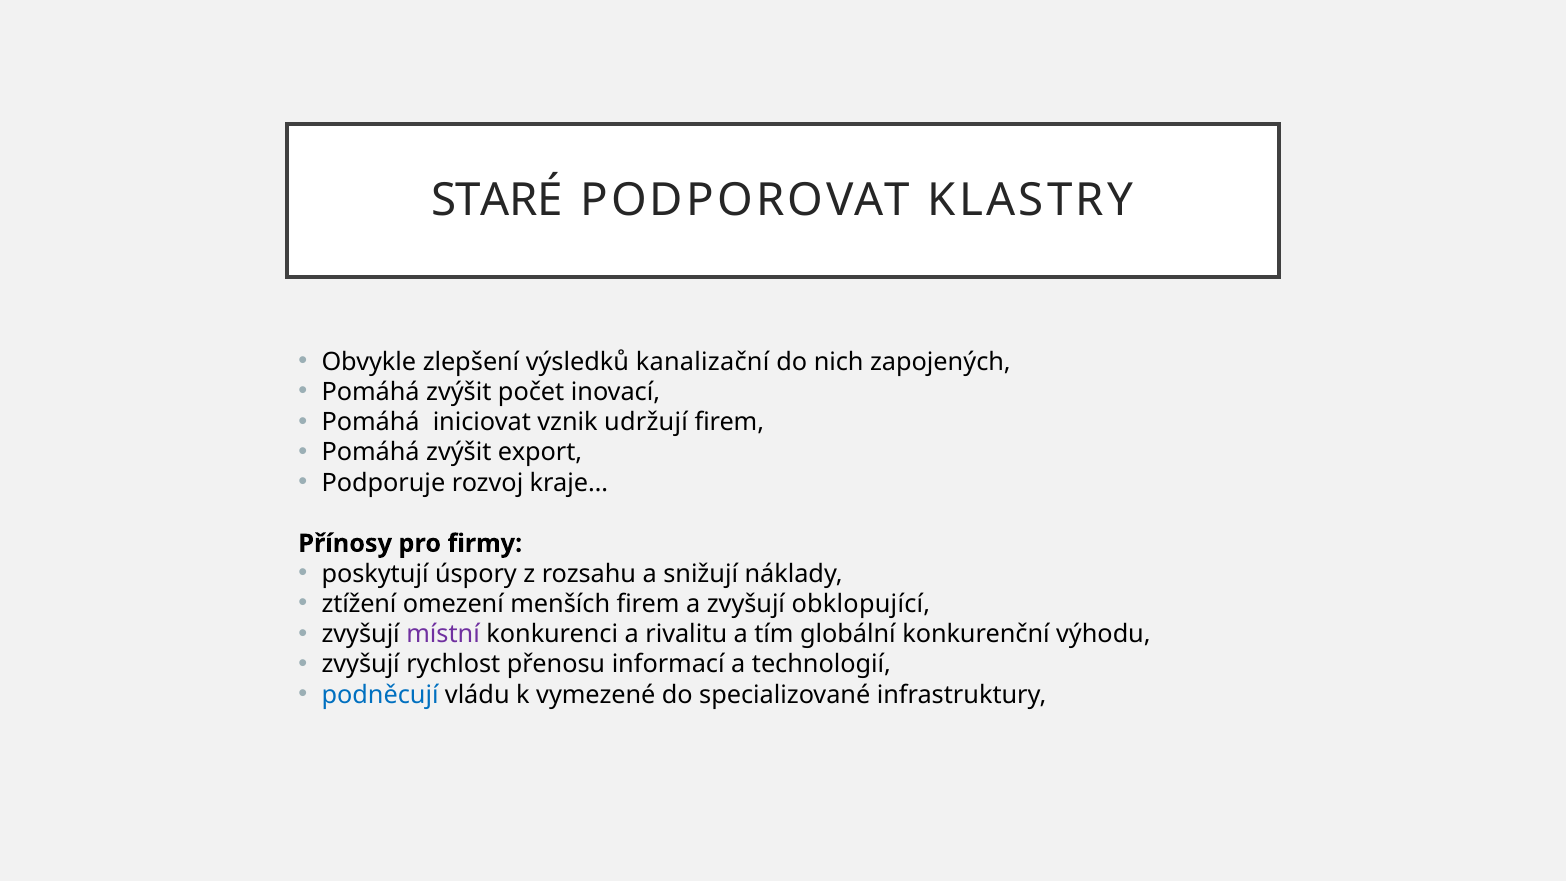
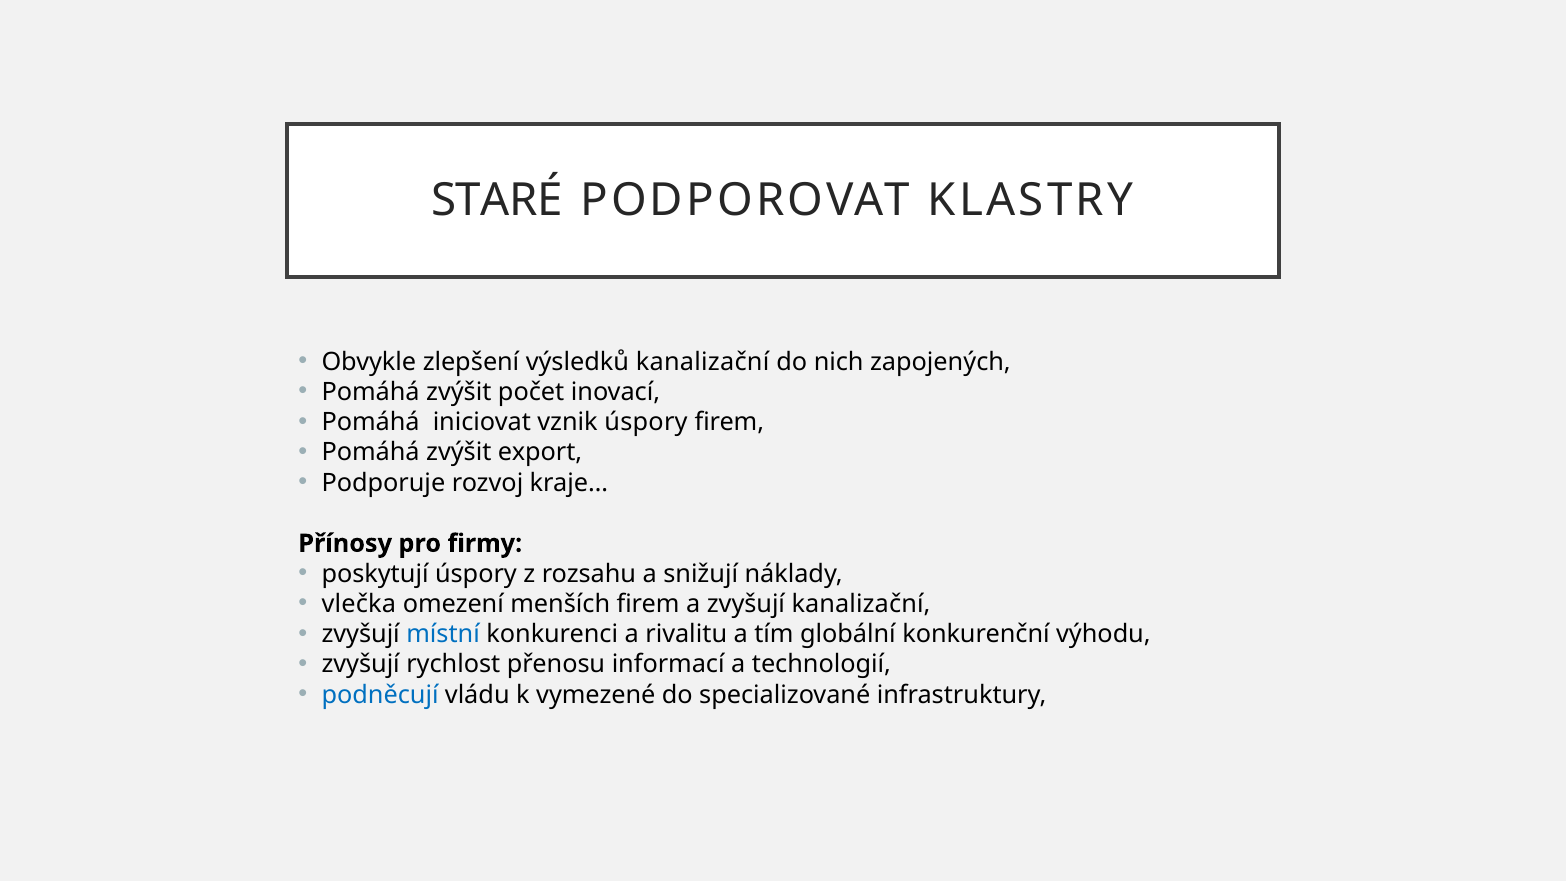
vznik udržují: udržují -> úspory
ztížení: ztížení -> vlečka
zvyšují obklopující: obklopující -> kanalizační
místní colour: purple -> blue
